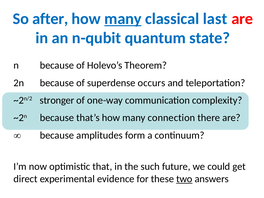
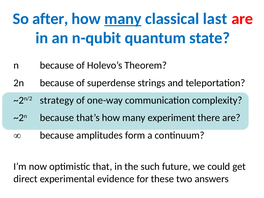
occurs: occurs -> strings
stronger: stronger -> strategy
connection: connection -> experiment
two underline: present -> none
